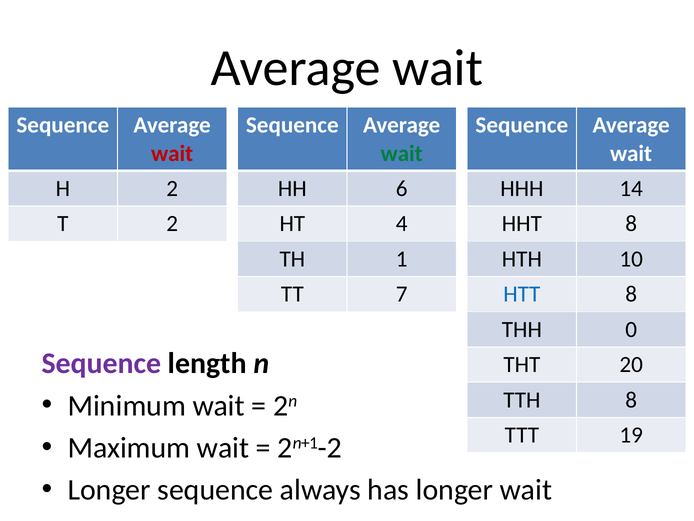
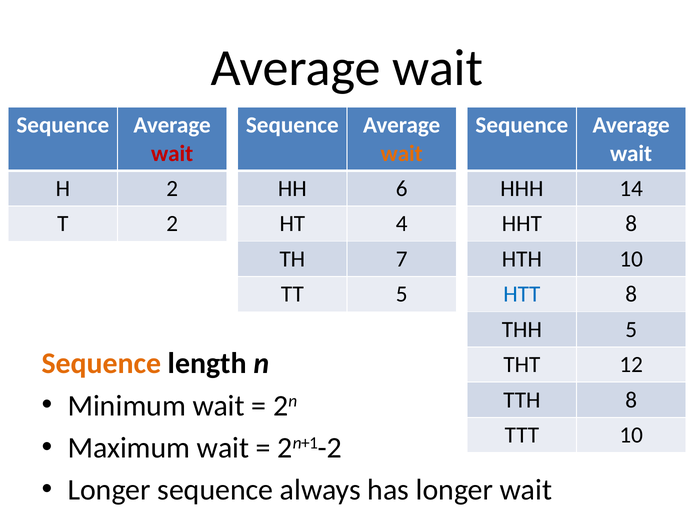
wait at (402, 153) colour: green -> orange
1: 1 -> 7
TT 7: 7 -> 5
THH 0: 0 -> 5
Sequence at (101, 363) colour: purple -> orange
20: 20 -> 12
TTT 19: 19 -> 10
